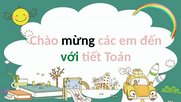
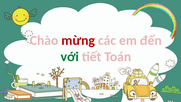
mừng colour: black -> red
